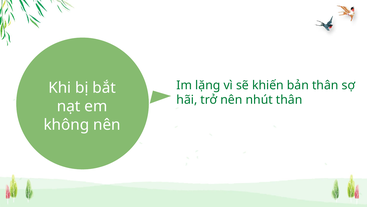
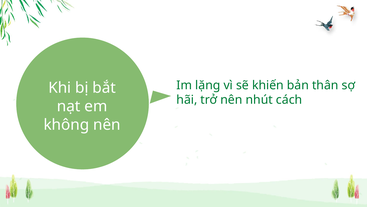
nhút thân: thân -> cách
